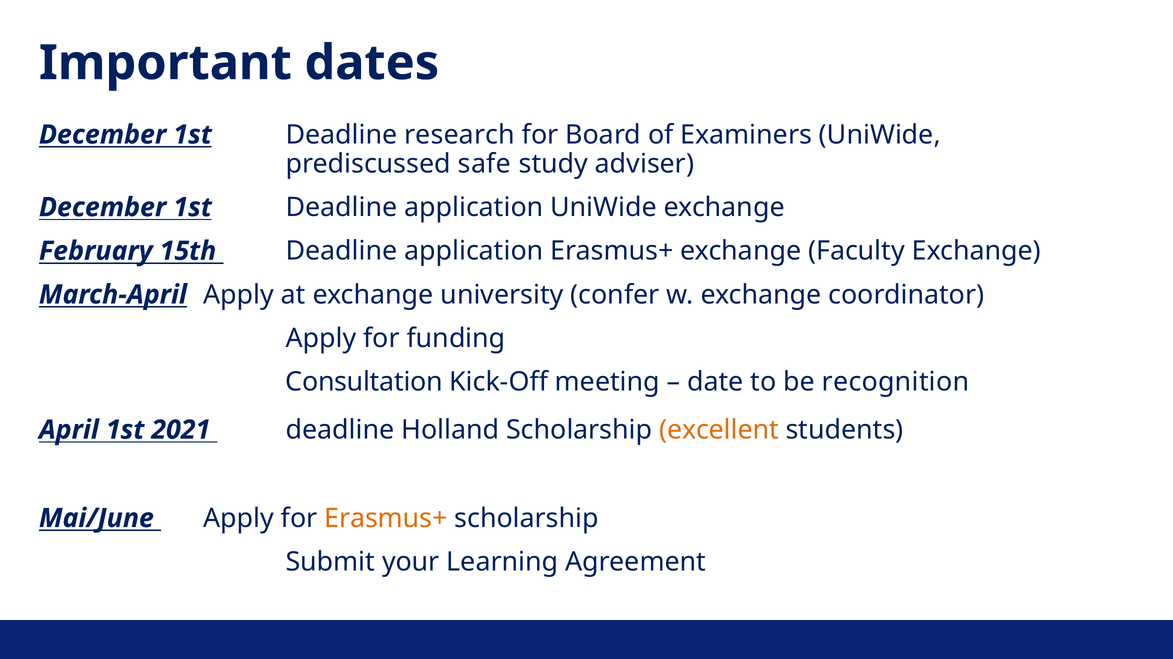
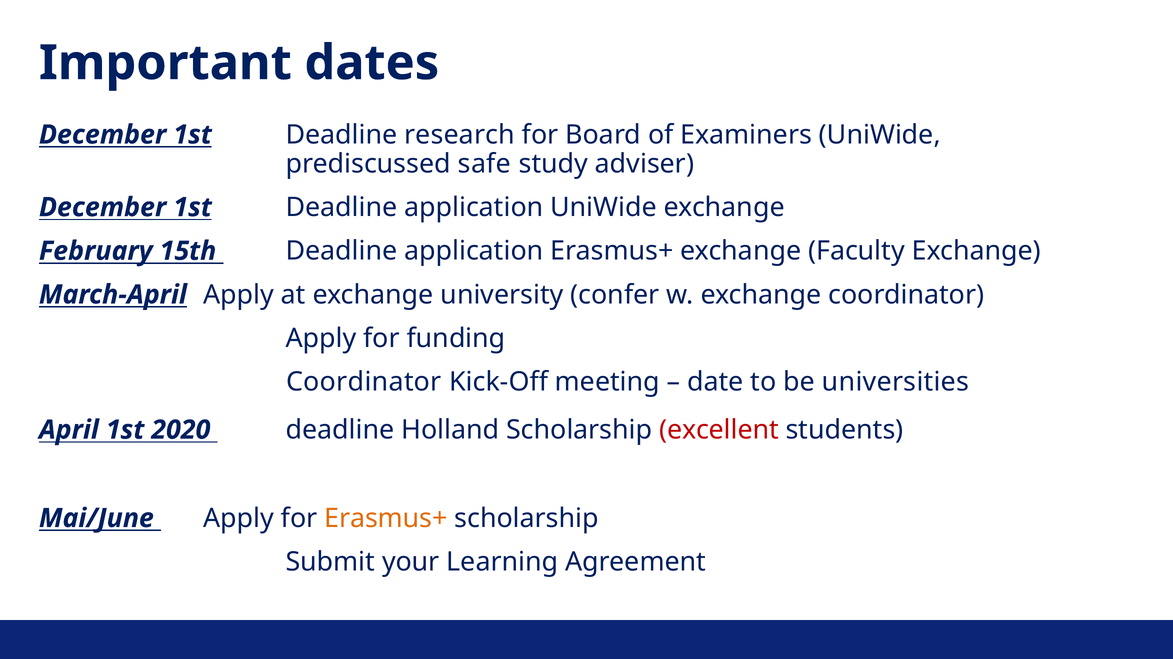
Consultation at (364, 382): Consultation -> Coordinator
recognition: recognition -> universities
2021: 2021 -> 2020
excellent colour: orange -> red
